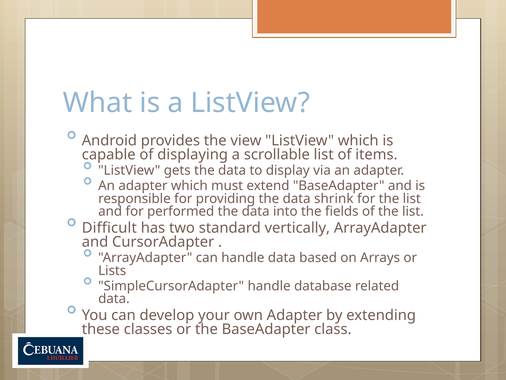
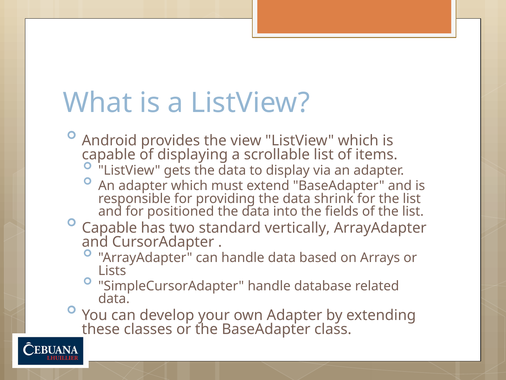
performed: performed -> positioned
Difficult at (109, 228): Difficult -> Capable
